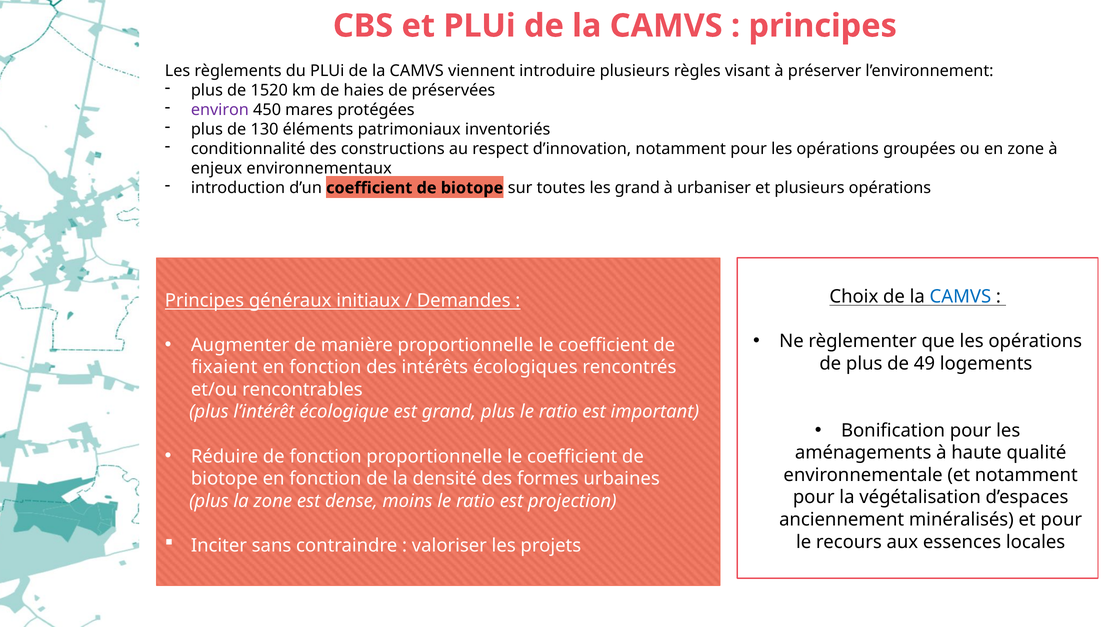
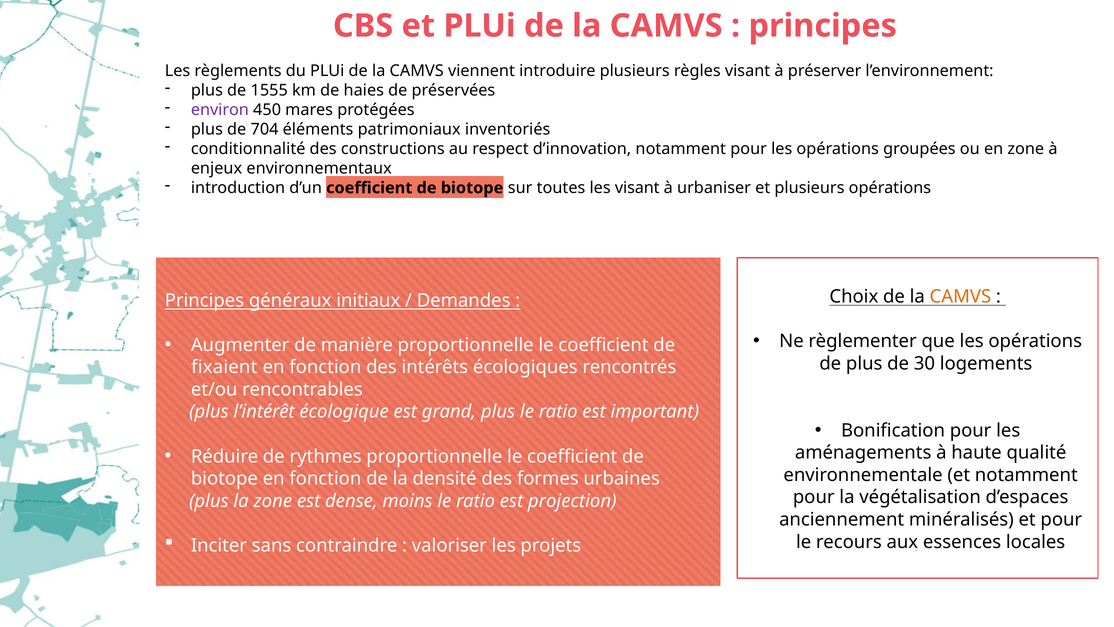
1520: 1520 -> 1555
130: 130 -> 704
les grand: grand -> visant
CAMVS at (960, 297) colour: blue -> orange
49: 49 -> 30
de fonction: fonction -> rythmes
